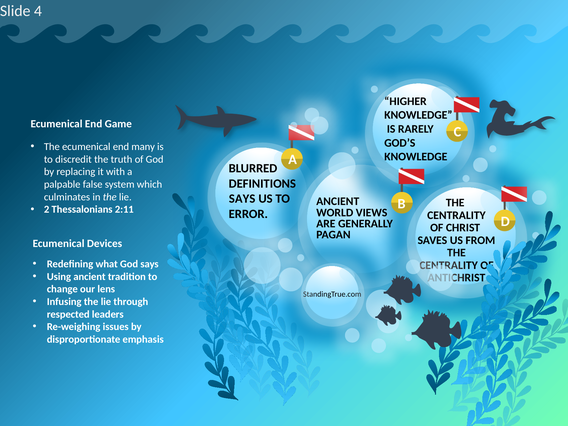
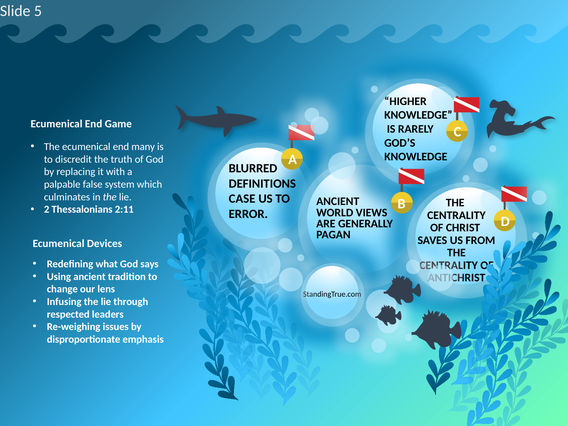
4: 4 -> 5
SAYS at (242, 199): SAYS -> CASE
